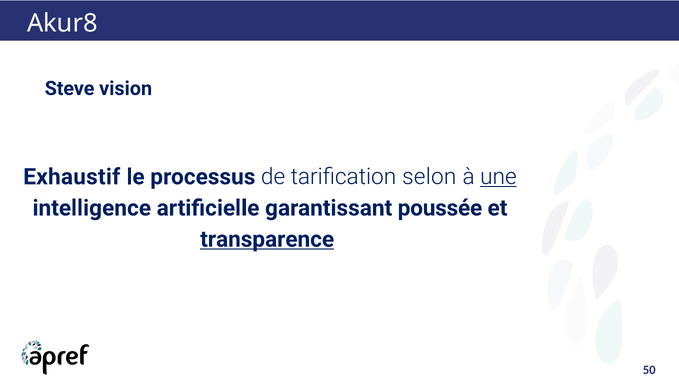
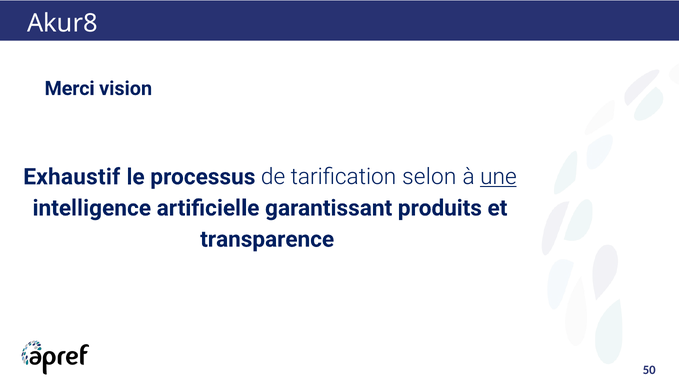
Steve: Steve -> Merci
poussée: poussée -> produits
transparence underline: present -> none
